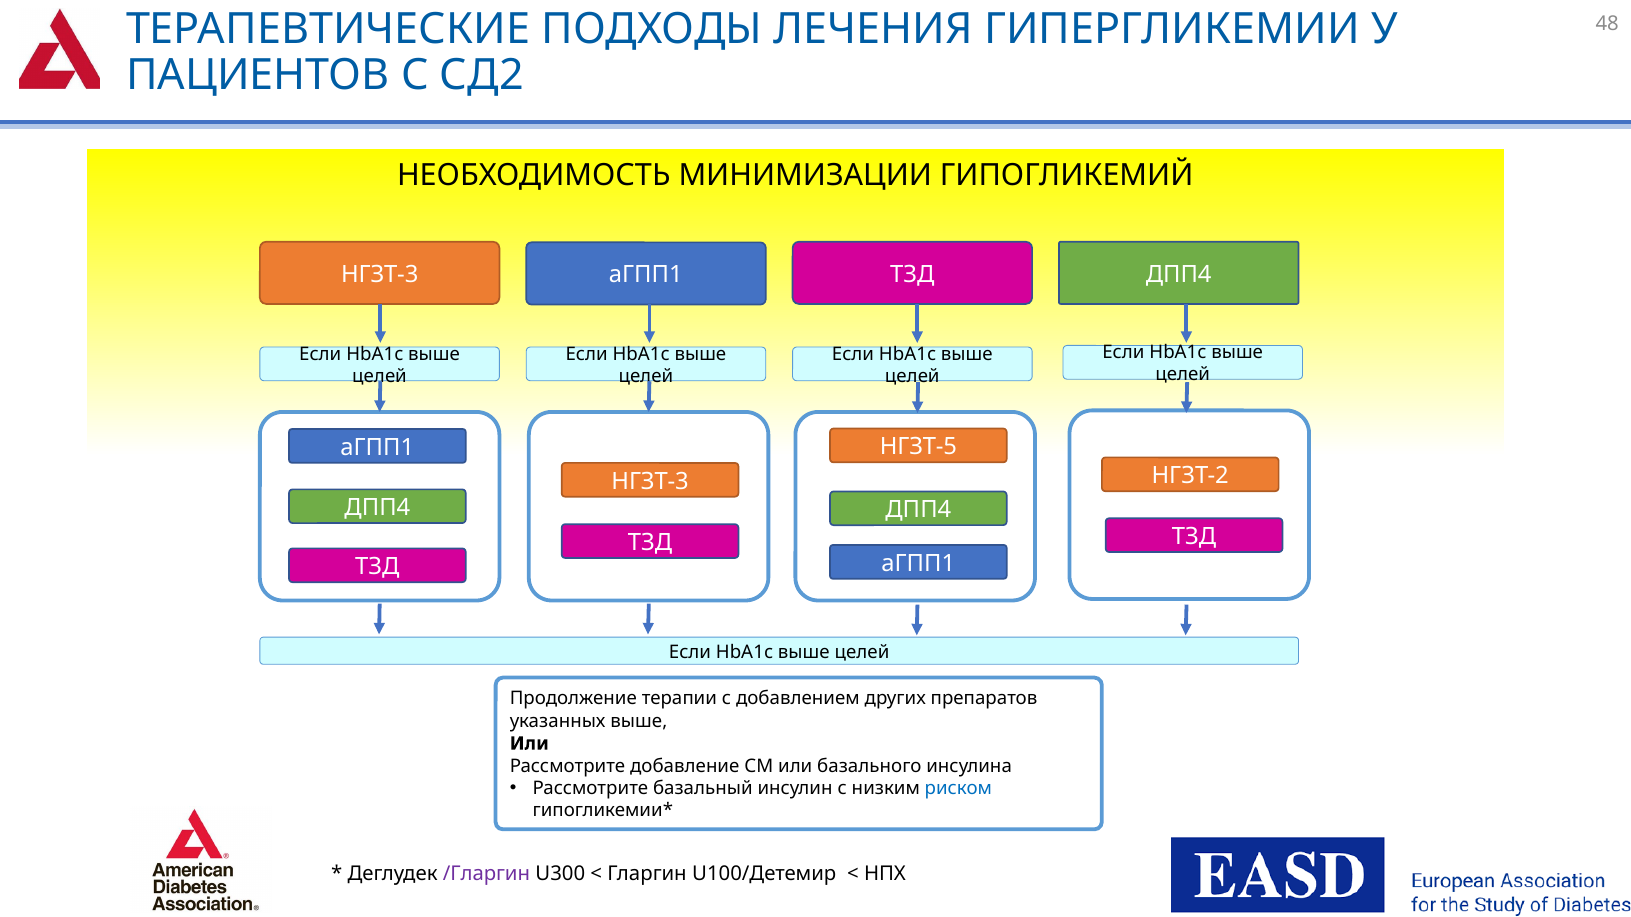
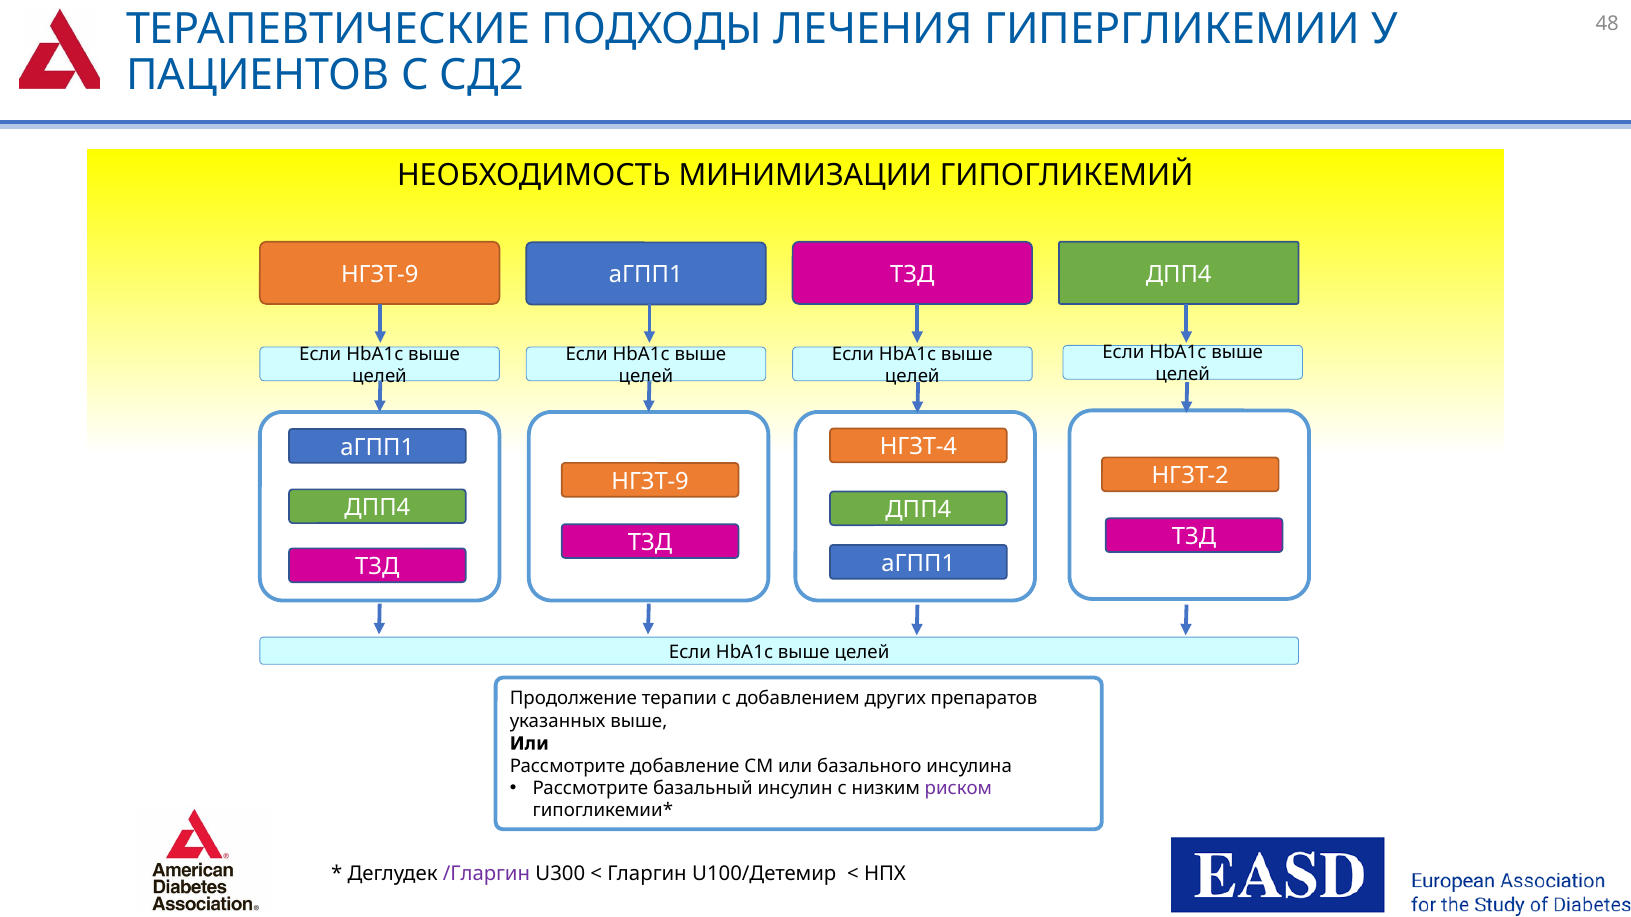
НГЗТ-3 at (380, 275): НГЗТ-3 -> НГЗТ-9
НГЗТ-5: НГЗТ-5 -> НГЗТ-4
НГЗТ-3 at (650, 482): НГЗТ-3 -> НГЗТ-9
риском colour: blue -> purple
